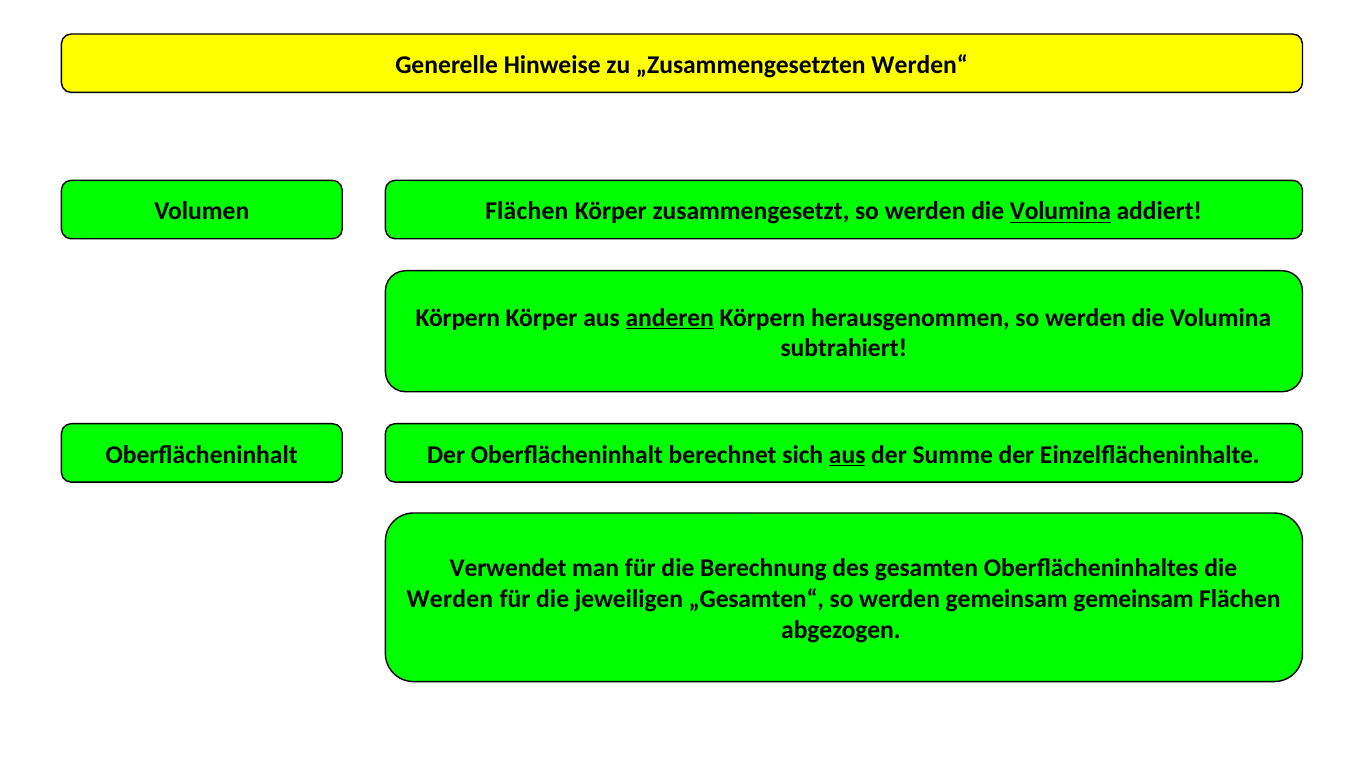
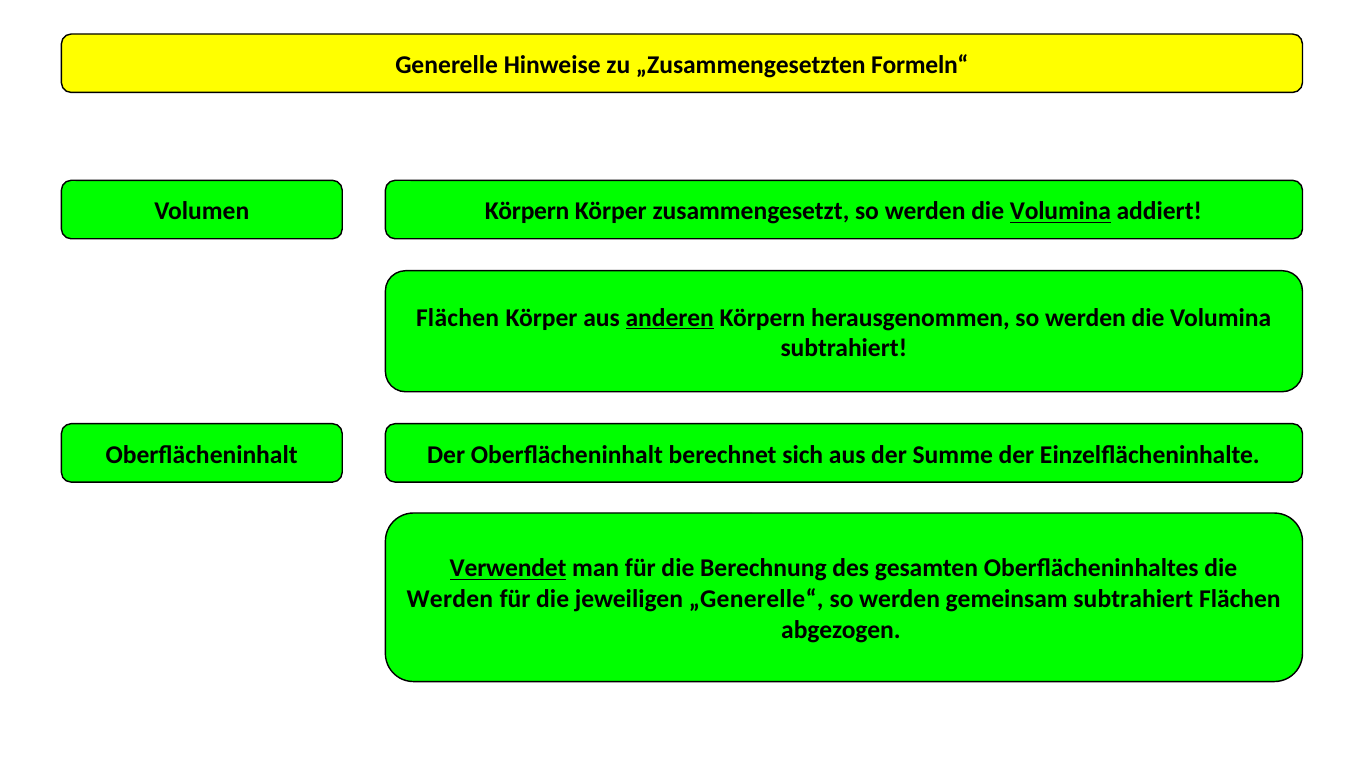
Werden“: Werden“ -> Formeln“
Volumen Flächen: Flächen -> Körpern
Körpern at (458, 318): Körpern -> Flächen
aus at (847, 455) underline: present -> none
Verwendet underline: none -> present
„Gesamten“: „Gesamten“ -> „Generelle“
gemeinsam gemeinsam: gemeinsam -> subtrahiert
